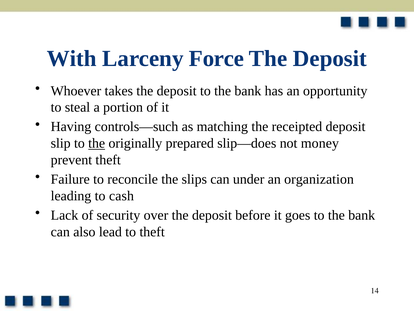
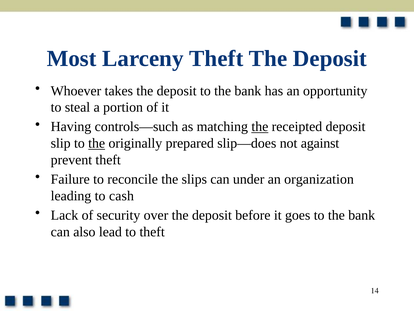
With: With -> Most
Larceny Force: Force -> Theft
the at (260, 127) underline: none -> present
money: money -> against
